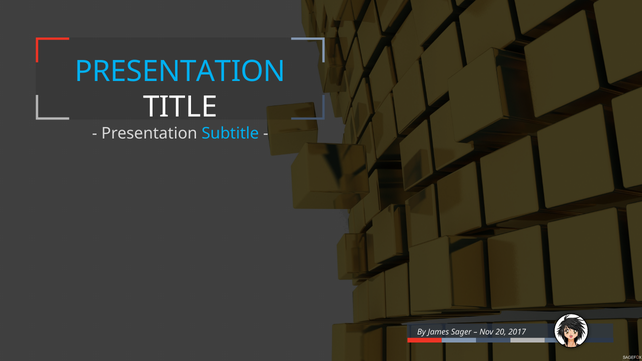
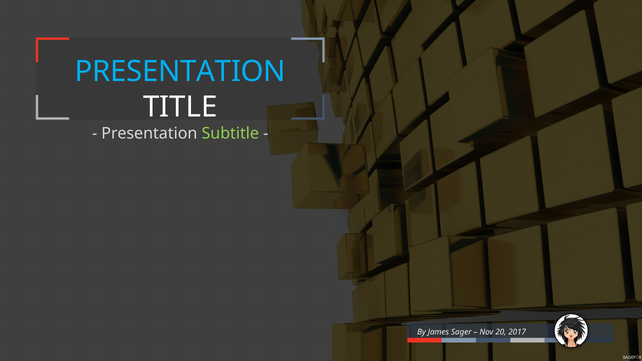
Subtitle colour: light blue -> light green
